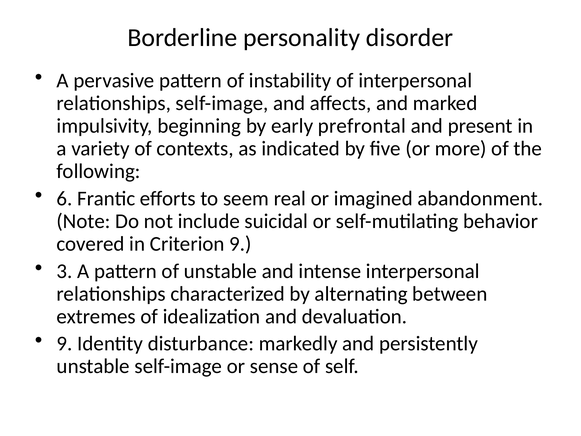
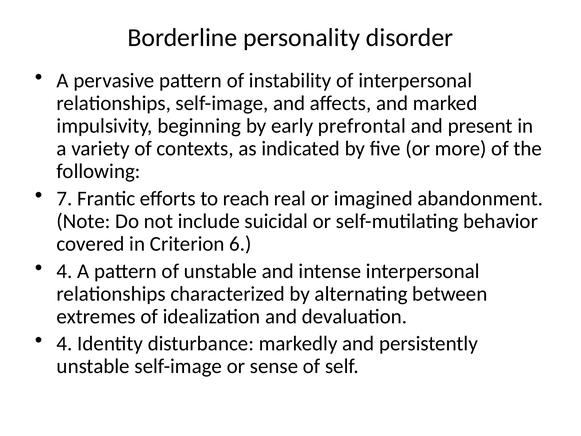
6: 6 -> 7
seem: seem -> reach
Criterion 9: 9 -> 6
3 at (65, 271): 3 -> 4
9 at (65, 344): 9 -> 4
